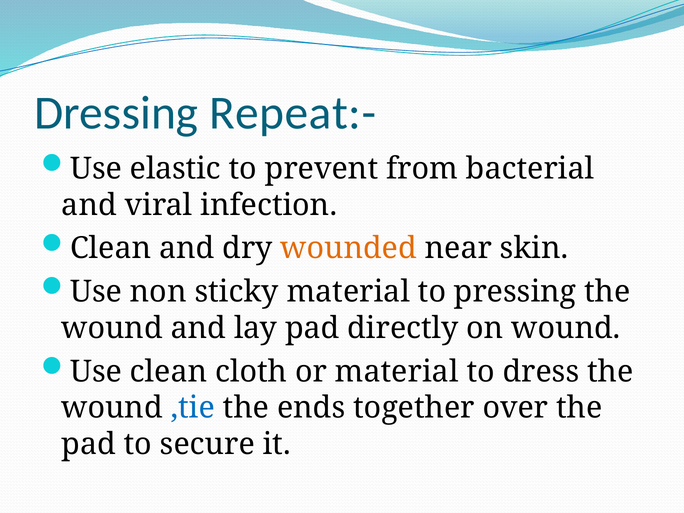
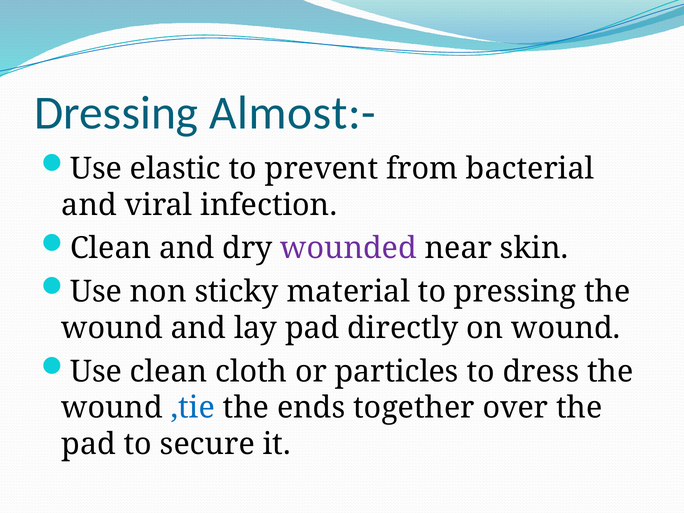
Repeat:-: Repeat:- -> Almost:-
wounded colour: orange -> purple
or material: material -> particles
